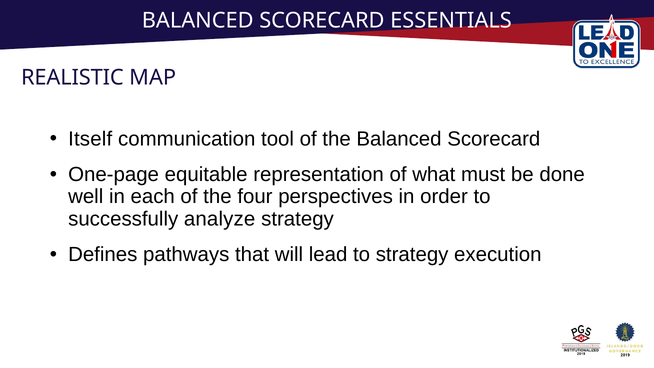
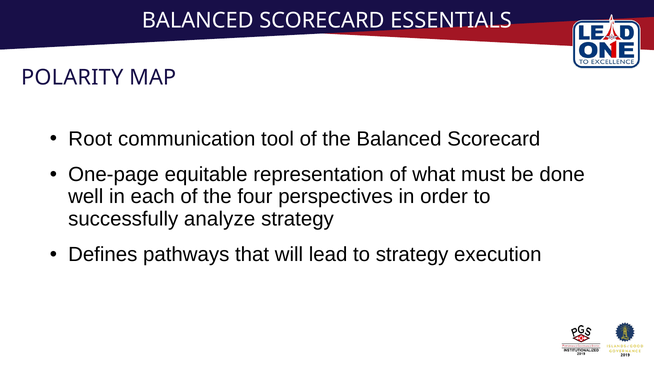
REALISTIC: REALISTIC -> POLARITY
Itself: Itself -> Root
